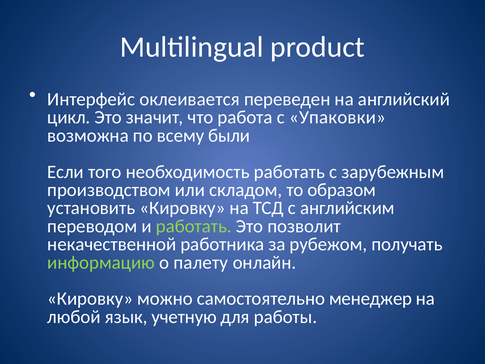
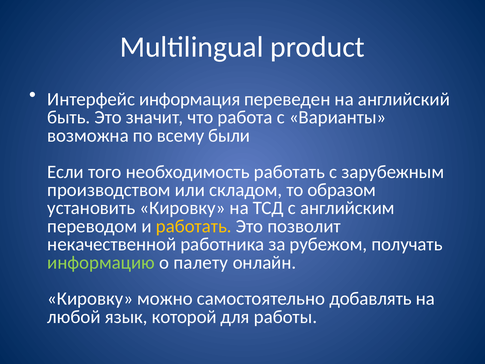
оклеивается: оклеивается -> информация
цикл: цикл -> быть
Упаковки: Упаковки -> Варианты
работать at (194, 226) colour: light green -> yellow
менеджер: менеджер -> добавлять
учетную: учетную -> которой
